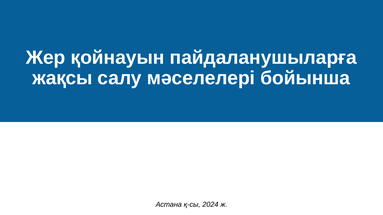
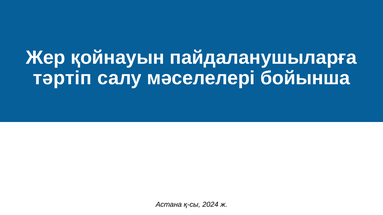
жақсы: жақсы -> тәртіп
